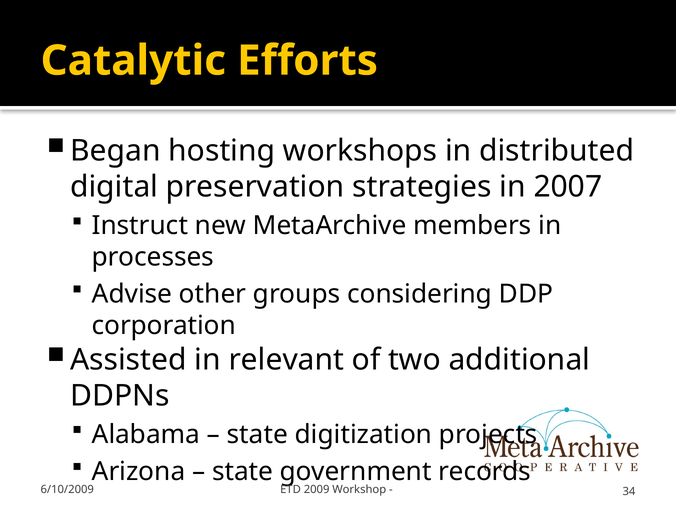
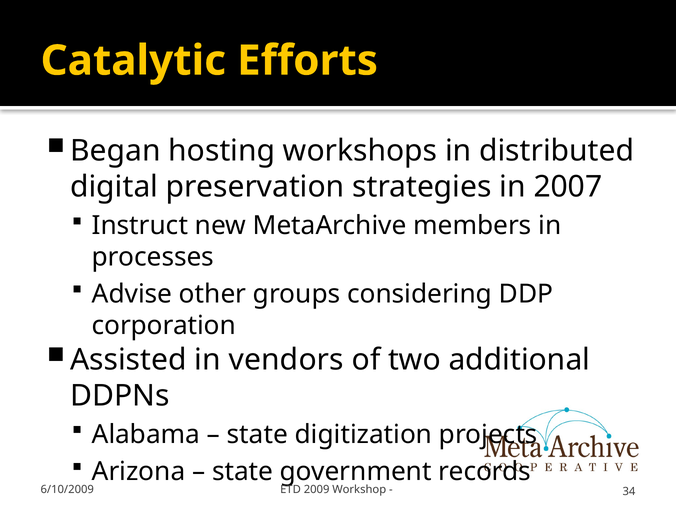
relevant: relevant -> vendors
